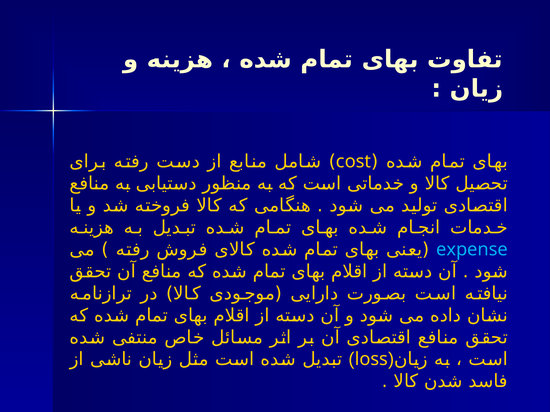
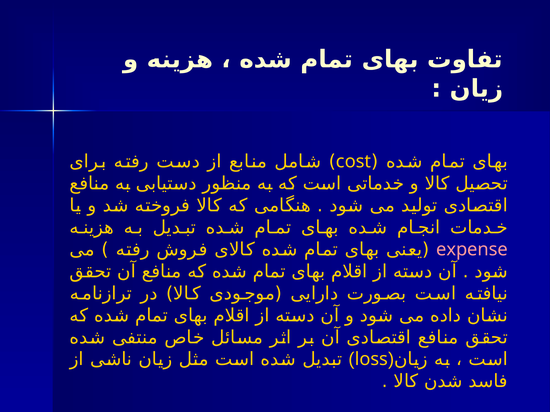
expense colour: light blue -> pink
